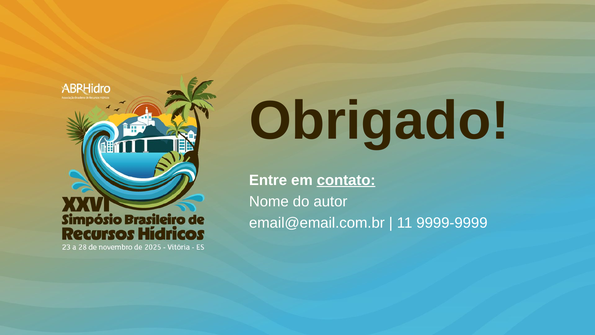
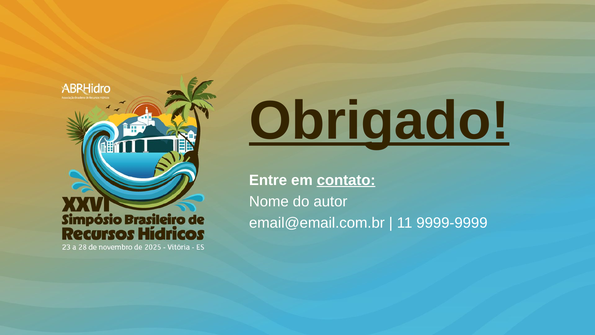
Obrigado underline: none -> present
